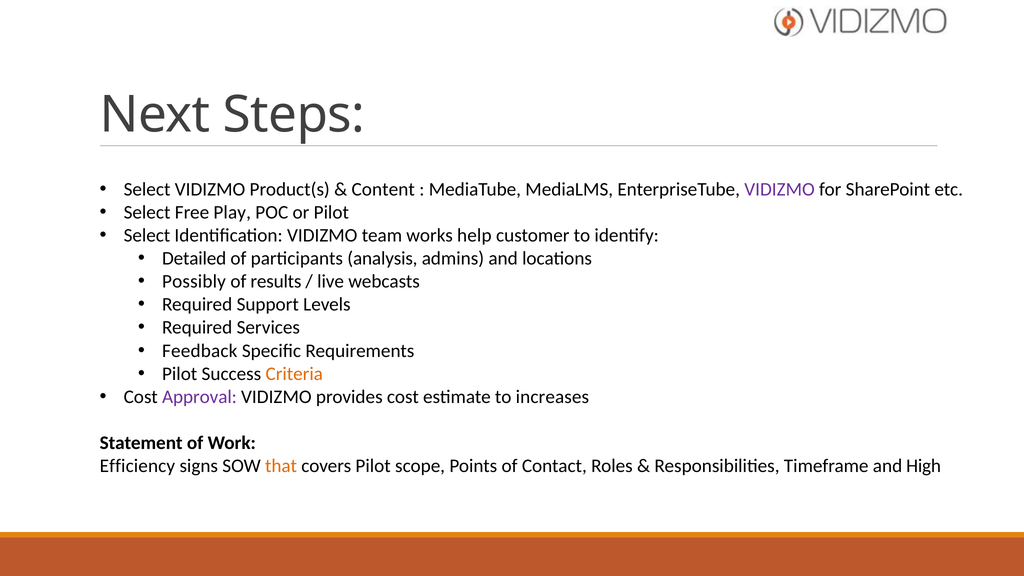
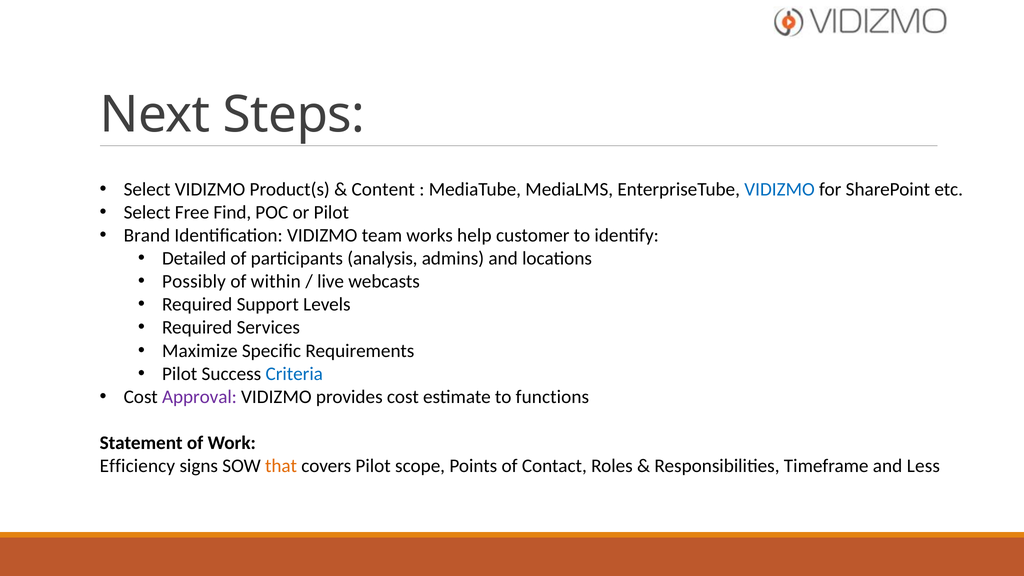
VIDIZMO at (780, 189) colour: purple -> blue
Play: Play -> Find
Select at (147, 235): Select -> Brand
results: results -> within
Feedback: Feedback -> Maximize
Criteria colour: orange -> blue
increases: increases -> functions
High: High -> Less
